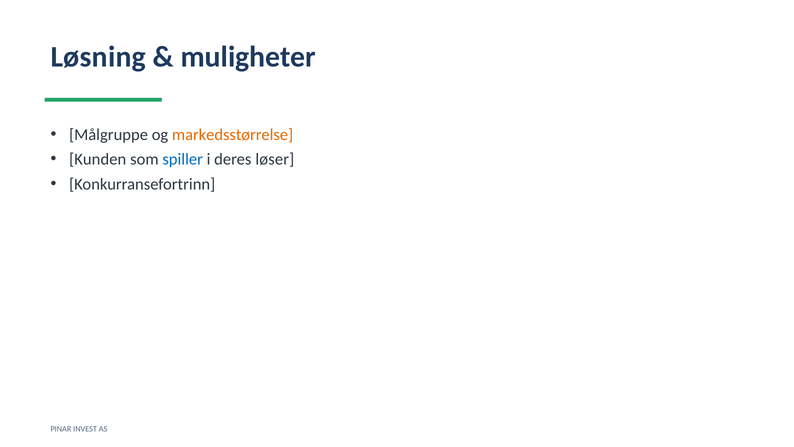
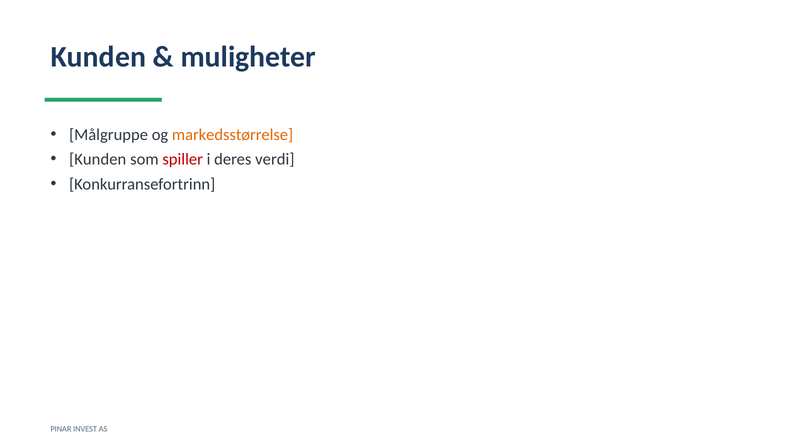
Løsning at (98, 57): Løsning -> Kunden
spiller colour: blue -> red
løser: løser -> verdi
